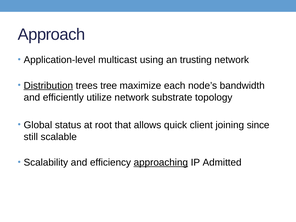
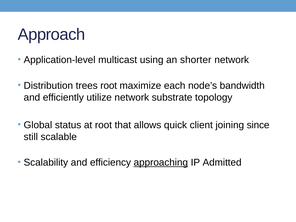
trusting: trusting -> shorter
Distribution underline: present -> none
trees tree: tree -> root
